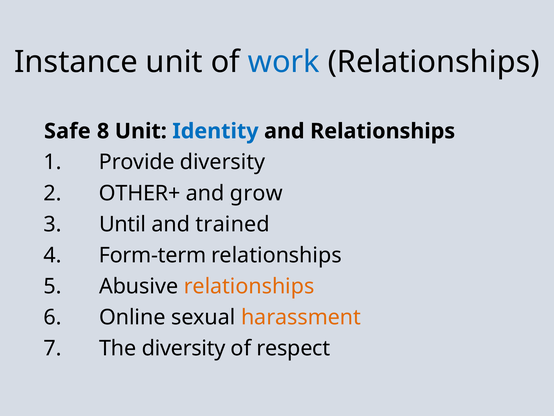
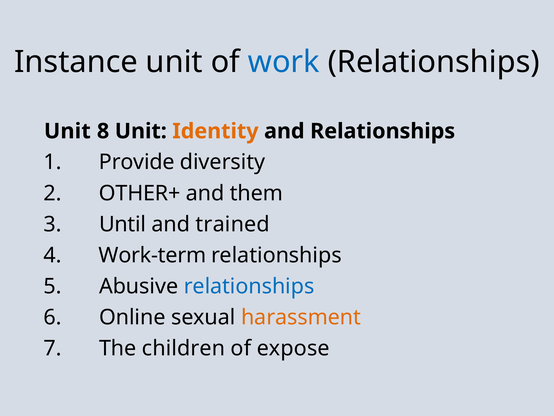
Safe at (67, 131): Safe -> Unit
Identity colour: blue -> orange
grow: grow -> them
Form-term: Form-term -> Work-term
relationships at (249, 286) colour: orange -> blue
The diversity: diversity -> children
respect: respect -> expose
